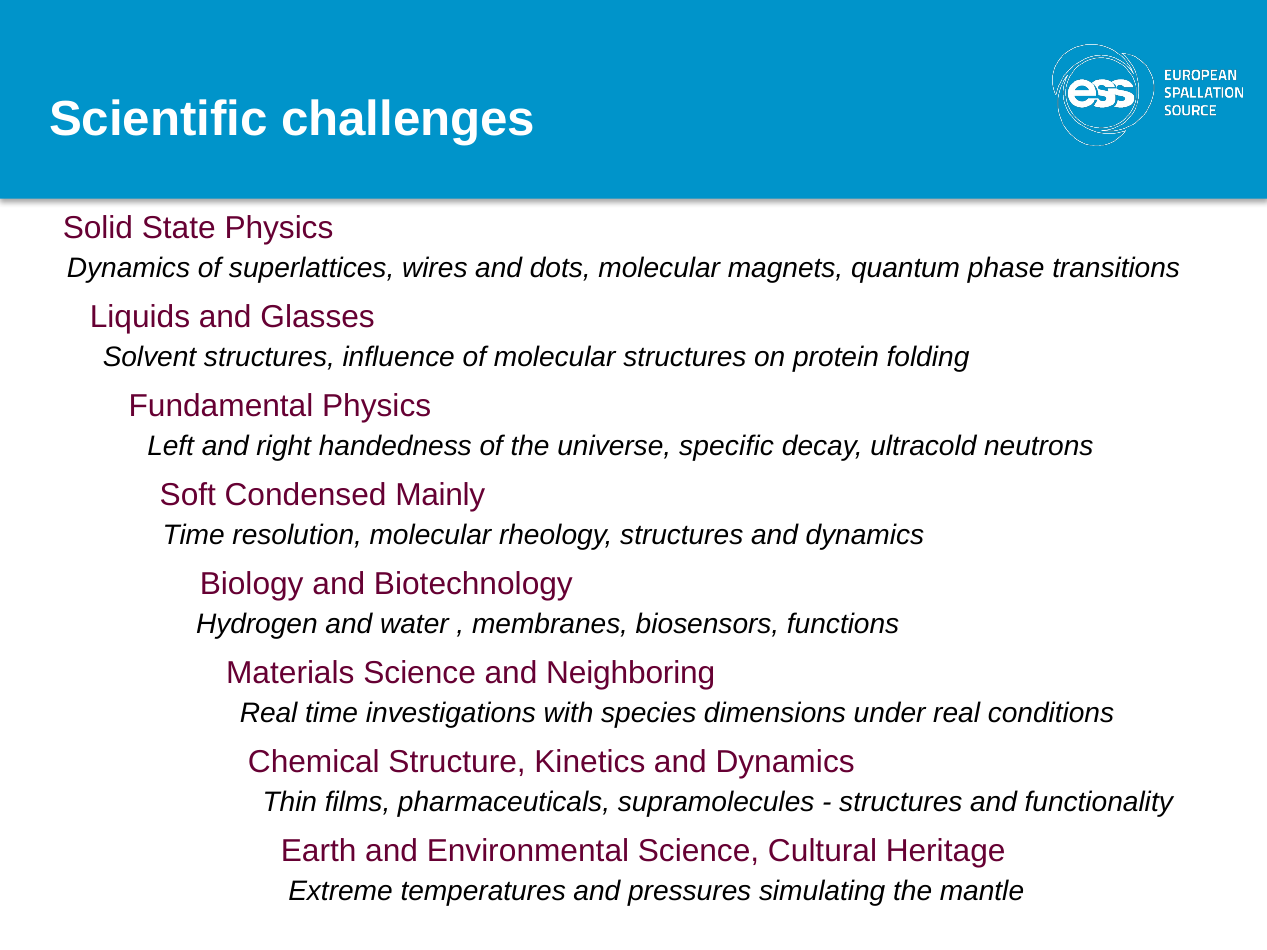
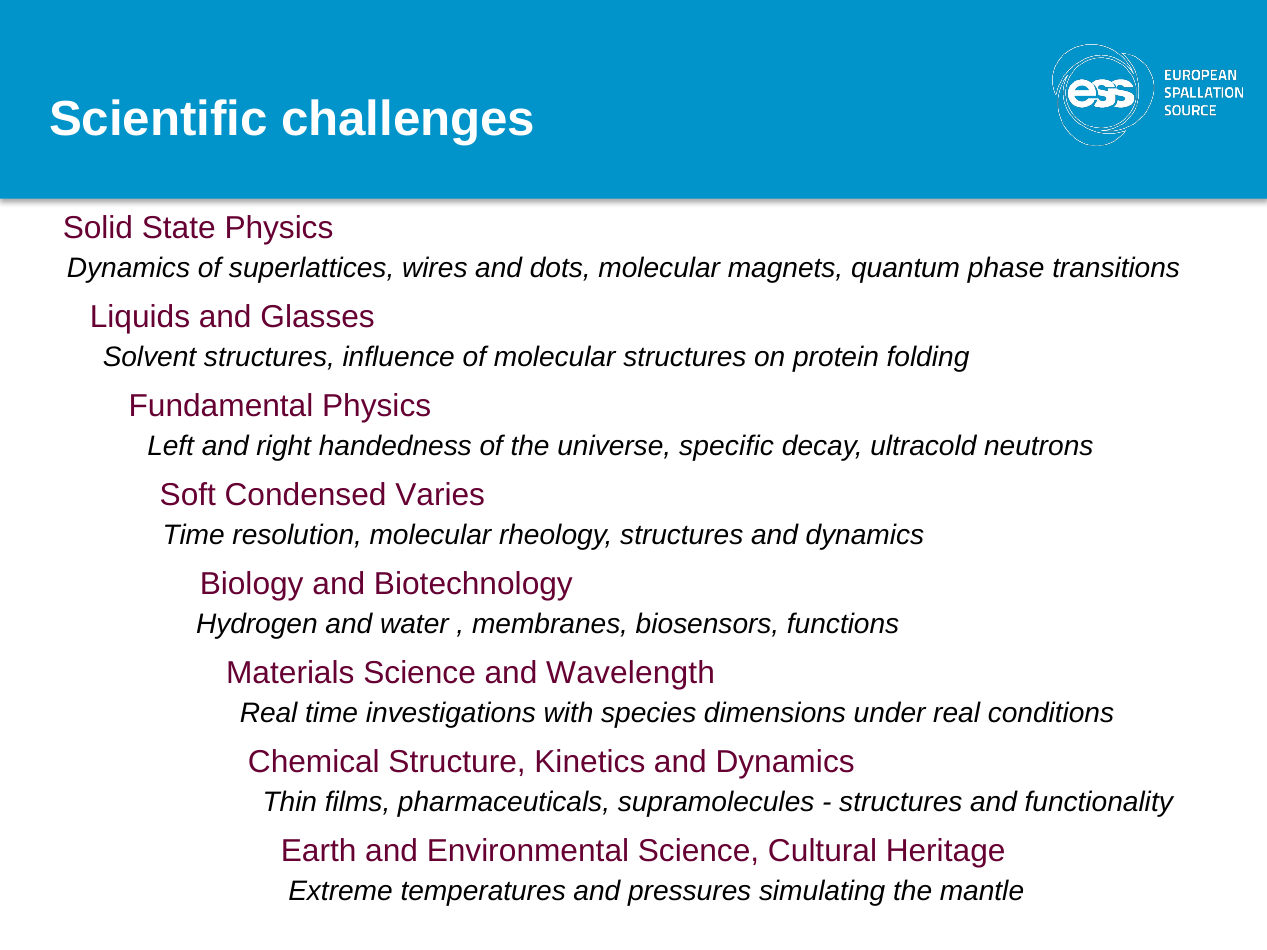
Mainly: Mainly -> Varies
Neighboring: Neighboring -> Wavelength
